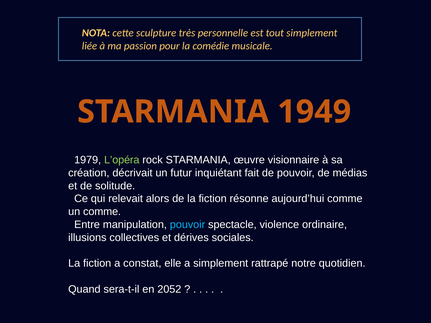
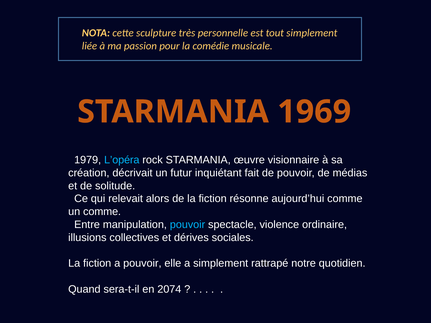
1949: 1949 -> 1969
L’opéra colour: light green -> light blue
a constat: constat -> pouvoir
2052: 2052 -> 2074
